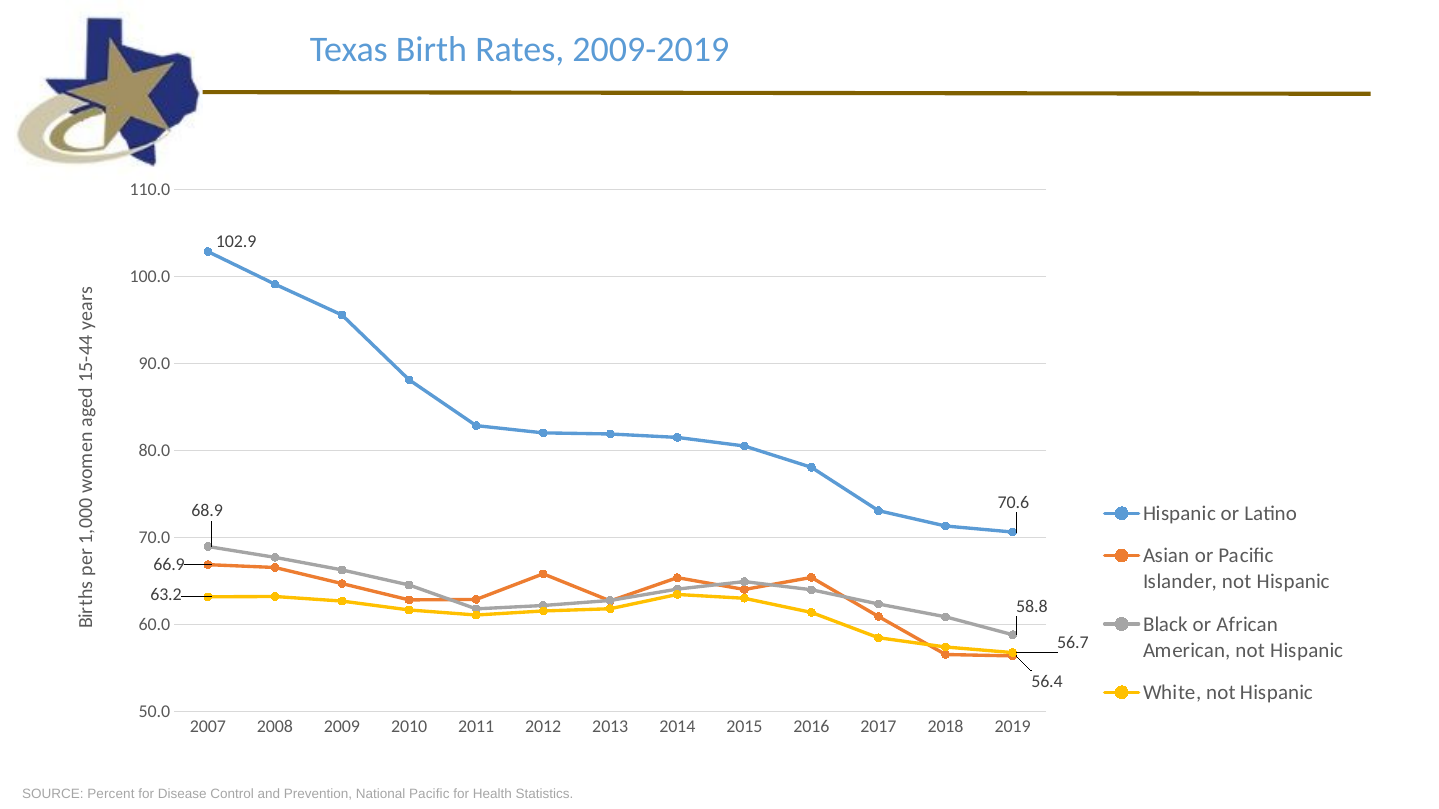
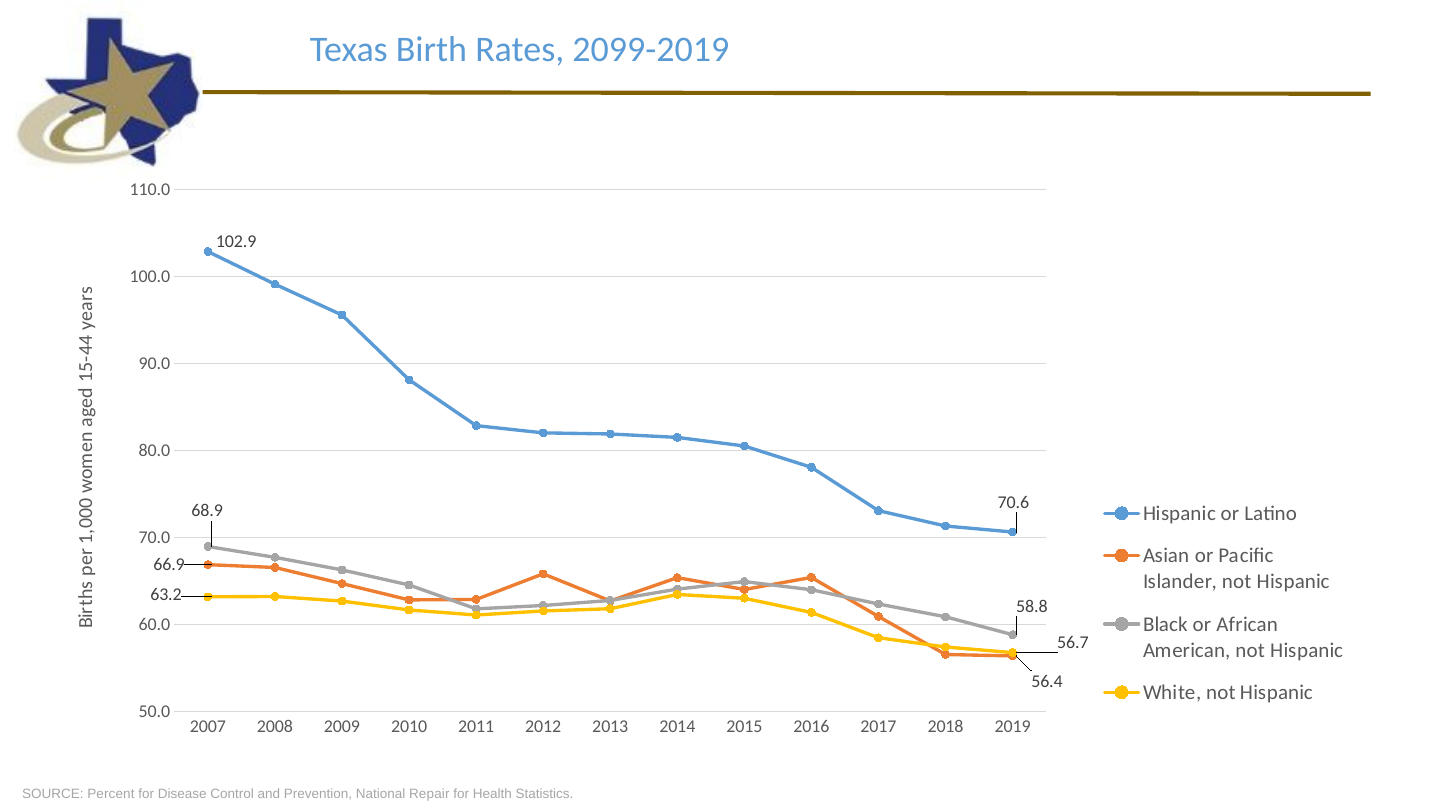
2009-2019: 2009-2019 -> 2099-2019
National Pacific: Pacific -> Repair
